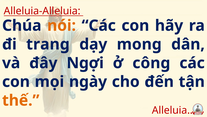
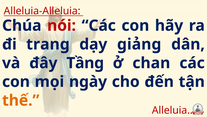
nói colour: orange -> red
mong: mong -> giảng
Ngợi: Ngợi -> Tầng
công: công -> chan
